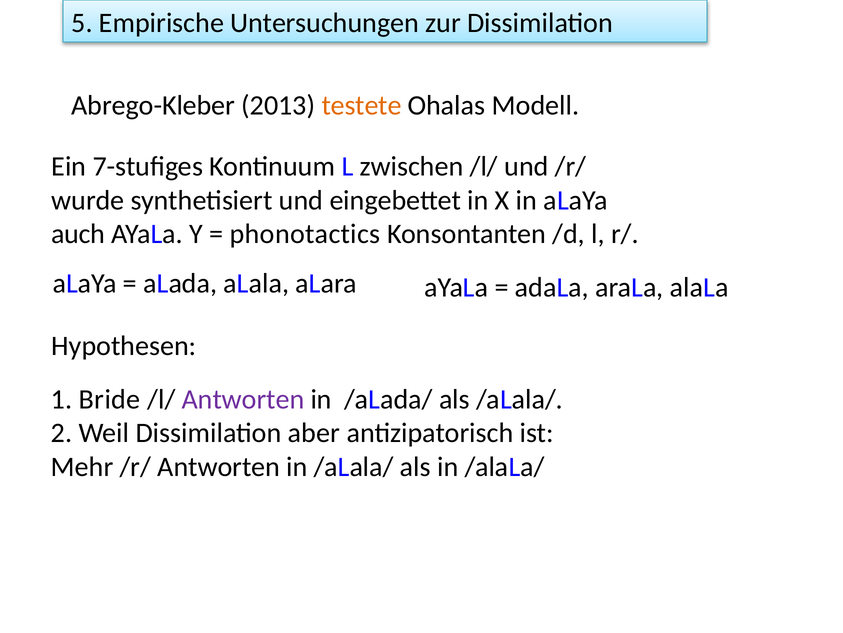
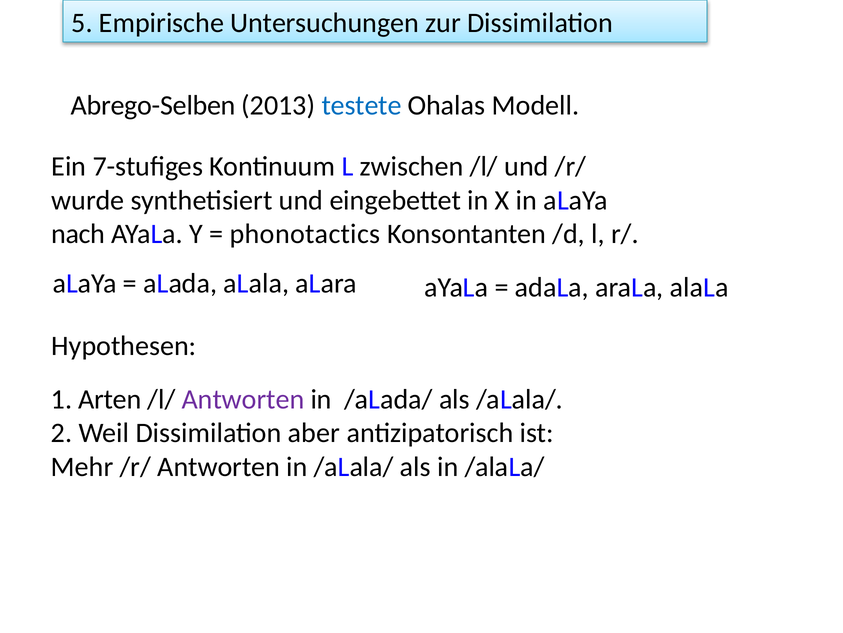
Abrego-Kleber: Abrego-Kleber -> Abrego-Selben
testete colour: orange -> blue
auch: auch -> nach
Bride: Bride -> Arten
